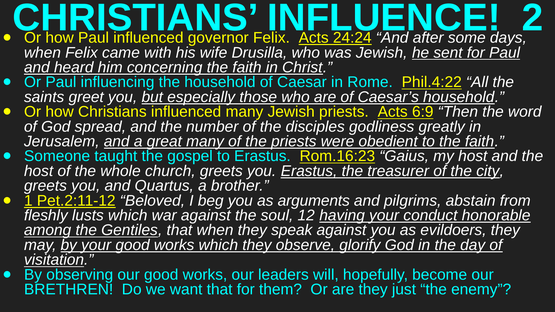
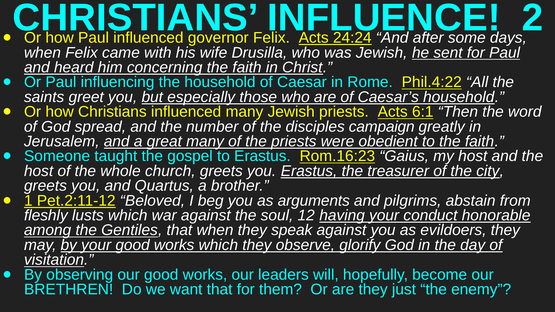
6:9: 6:9 -> 6:1
godliness: godliness -> campaign
